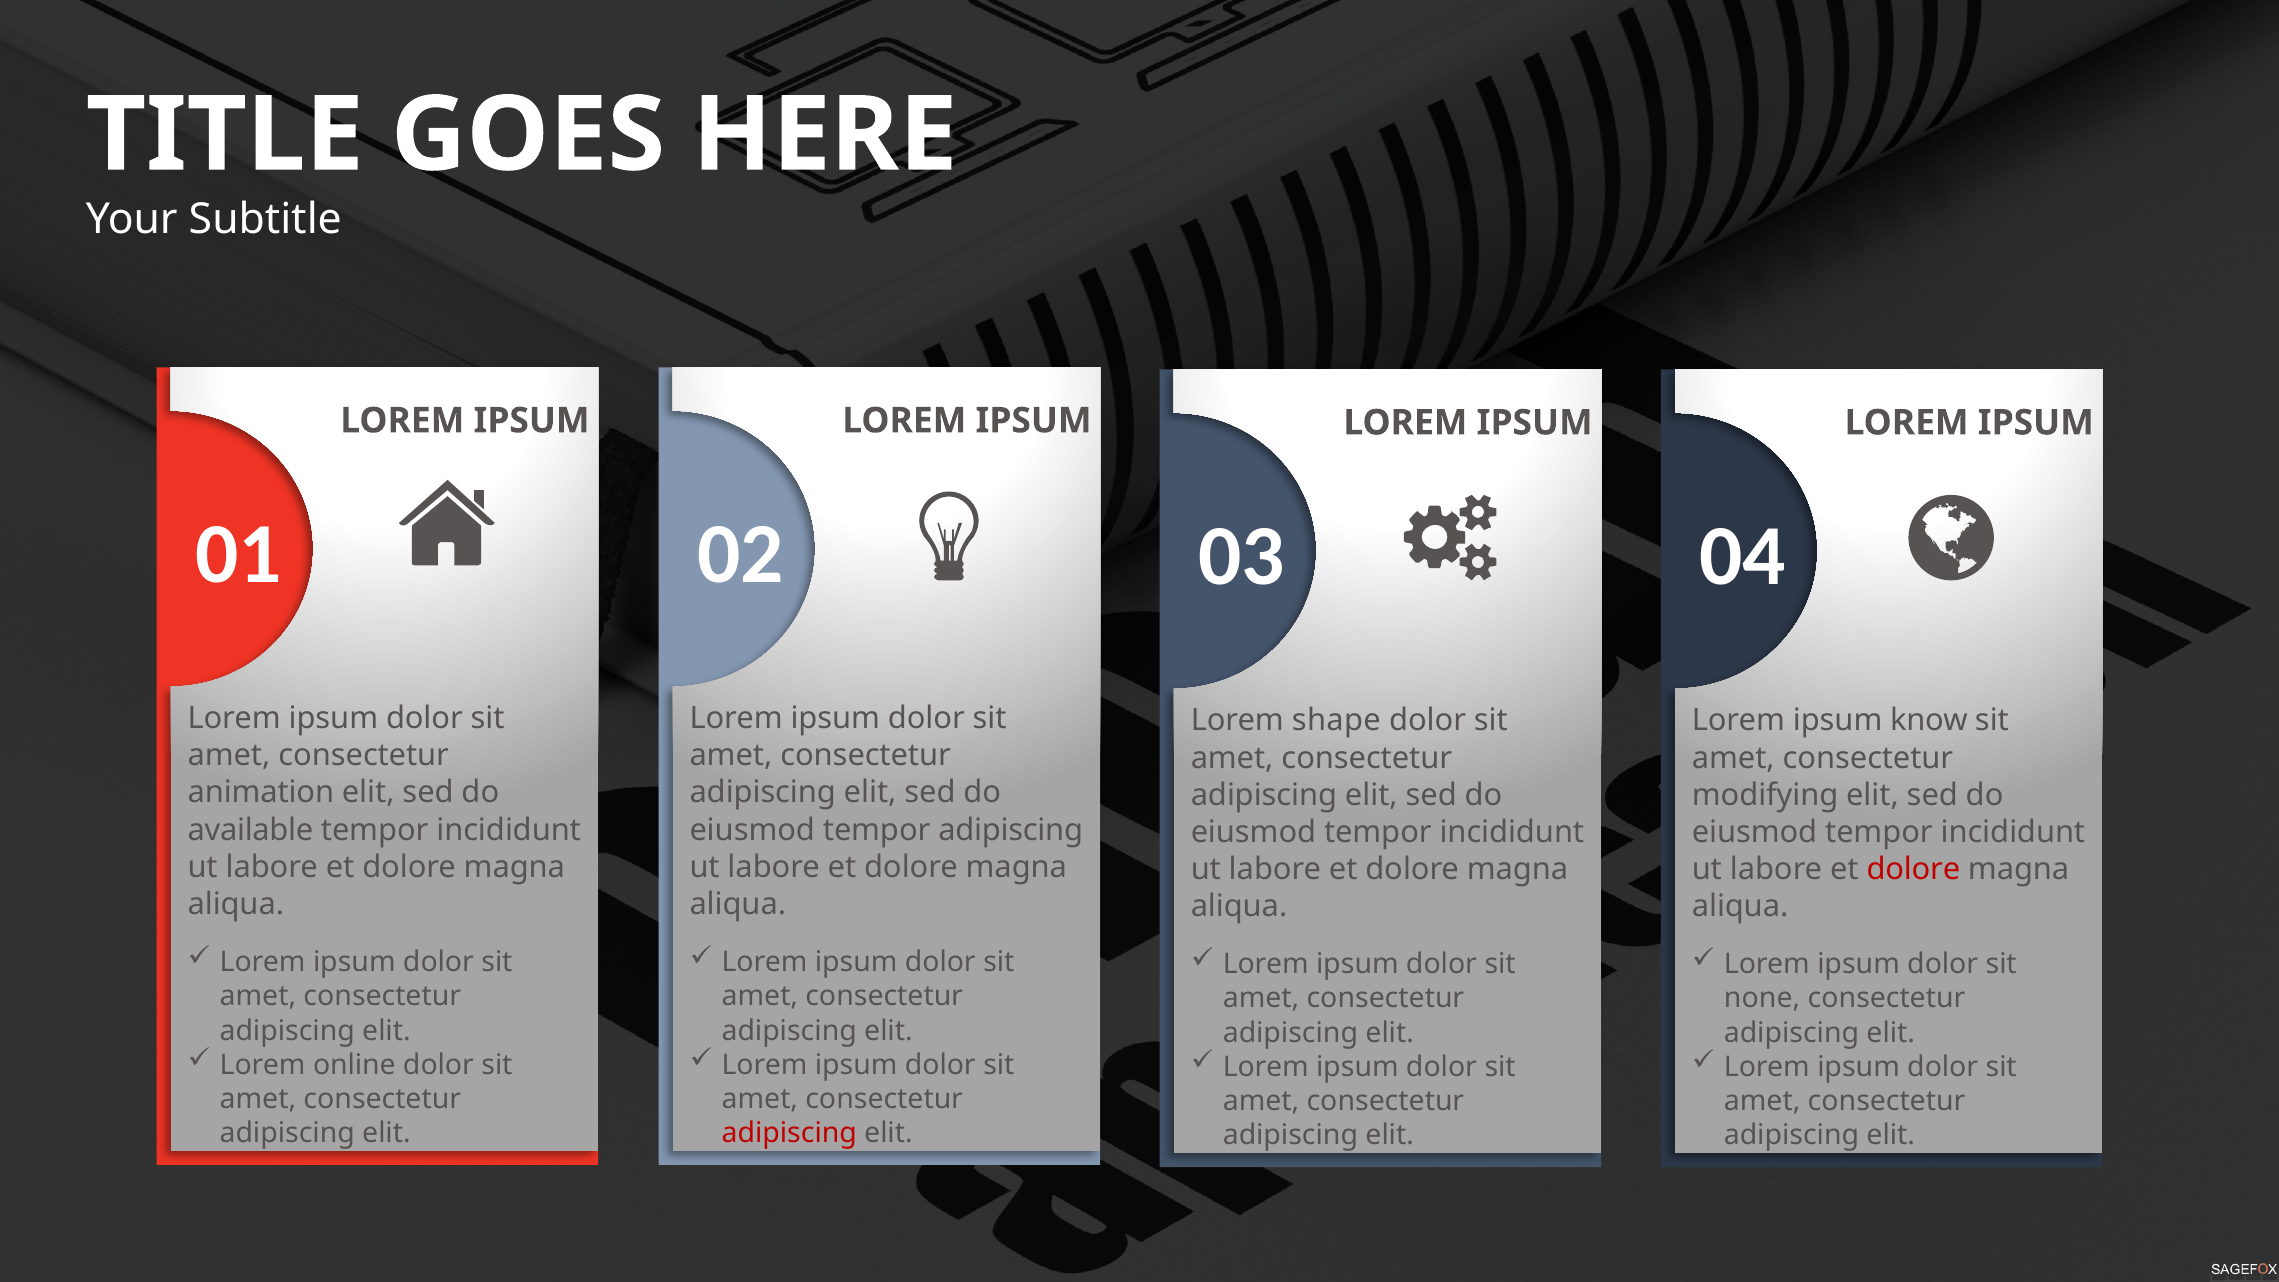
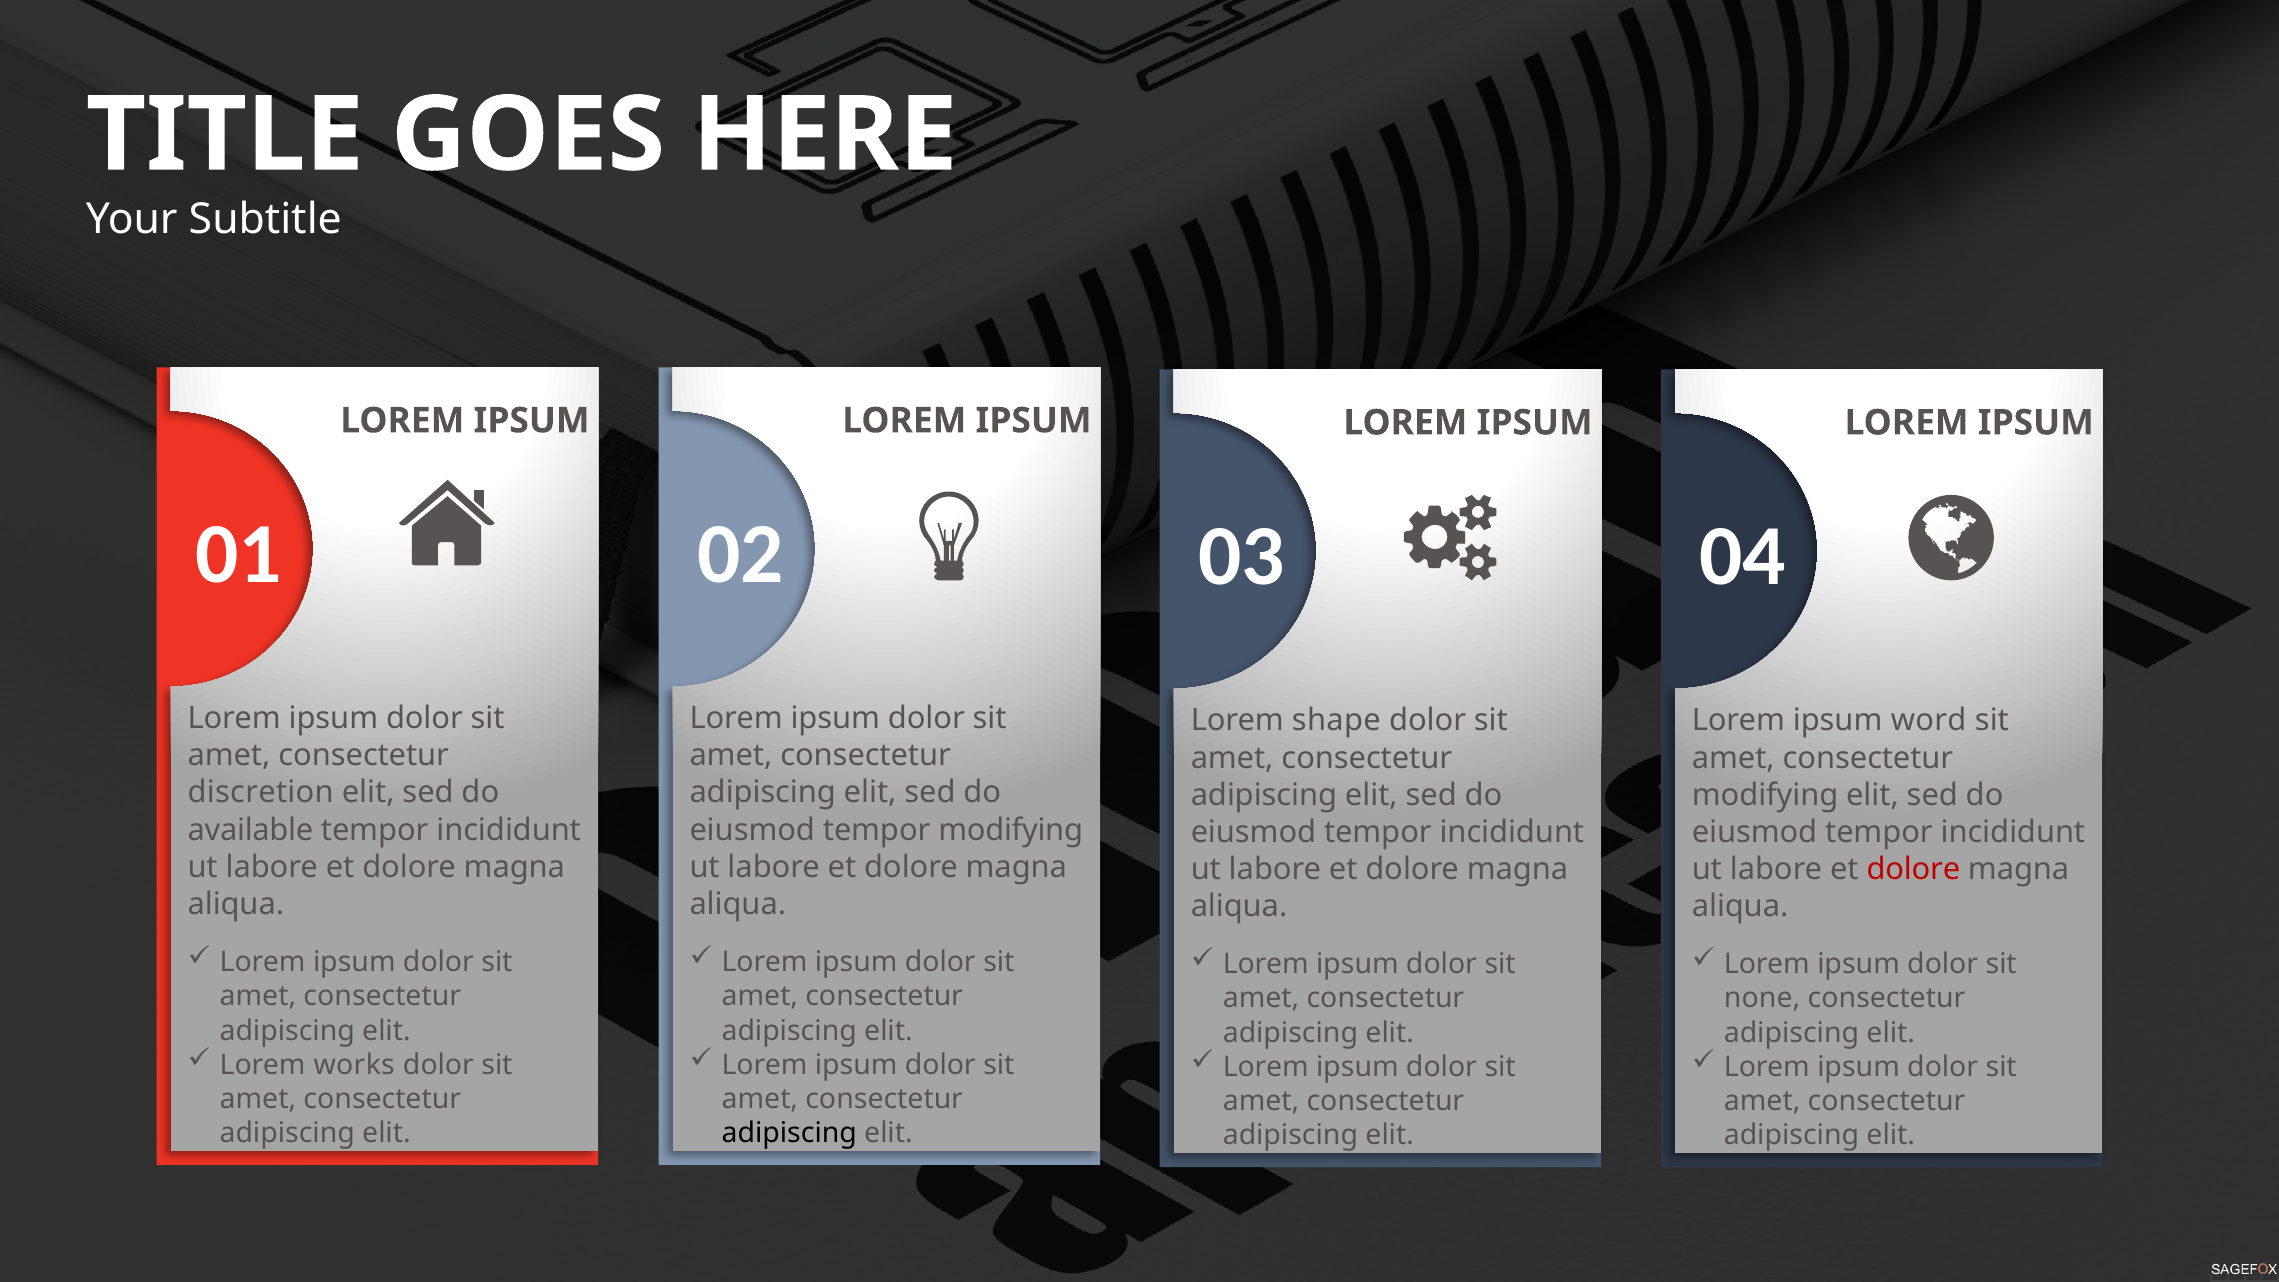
know: know -> word
animation: animation -> discretion
tempor adipiscing: adipiscing -> modifying
online: online -> works
adipiscing at (789, 1133) colour: red -> black
